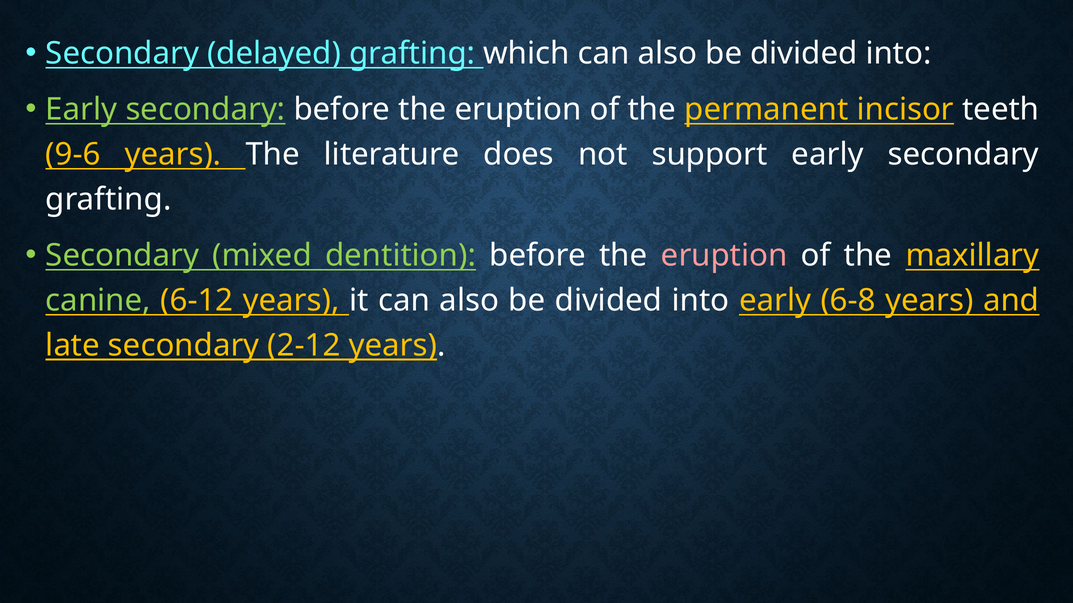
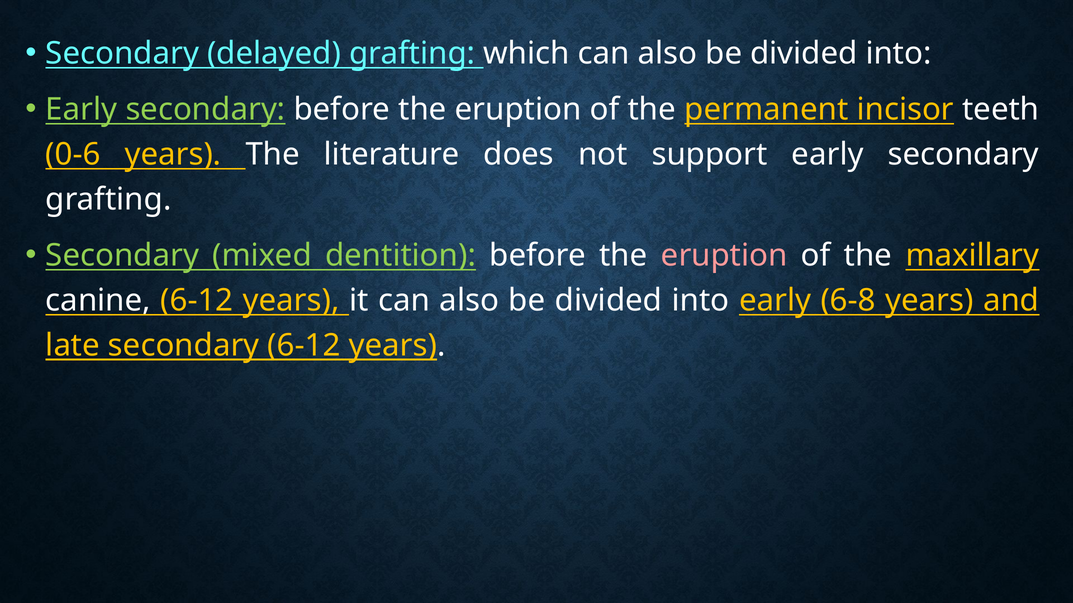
9-6: 9-6 -> 0-6
canine colour: light green -> white
secondary 2-12: 2-12 -> 6-12
